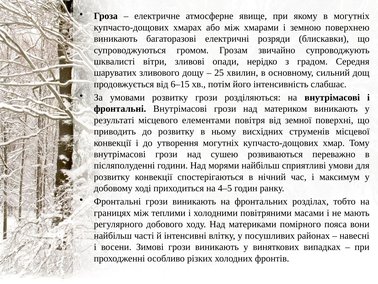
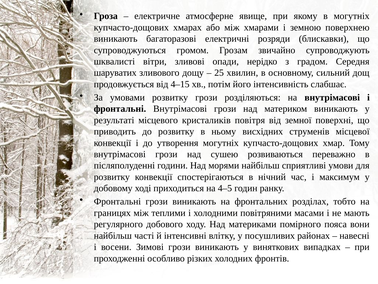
6–15: 6–15 -> 4–15
елементами: елементами -> кристаликів
